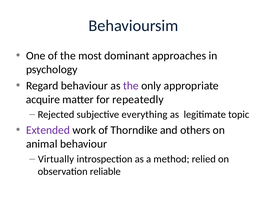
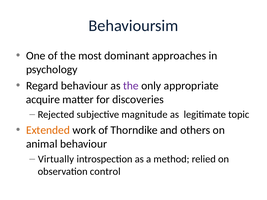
repeatedly: repeatedly -> discoveries
everything: everything -> magnitude
Extended colour: purple -> orange
reliable: reliable -> control
